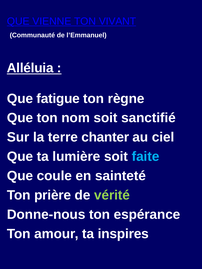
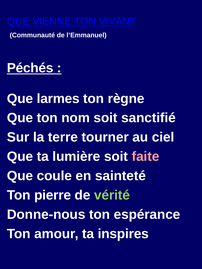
Alléluia: Alléluia -> Péchés
fatigue: fatigue -> larmes
chanter: chanter -> tourner
faite colour: light blue -> pink
prière: prière -> pierre
